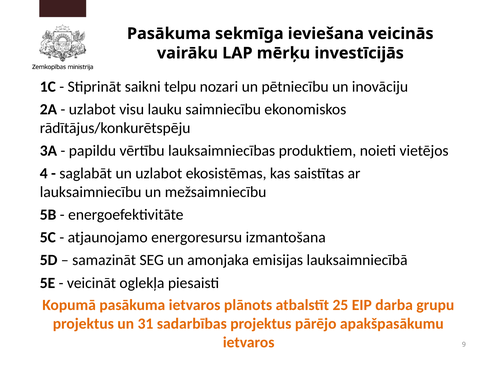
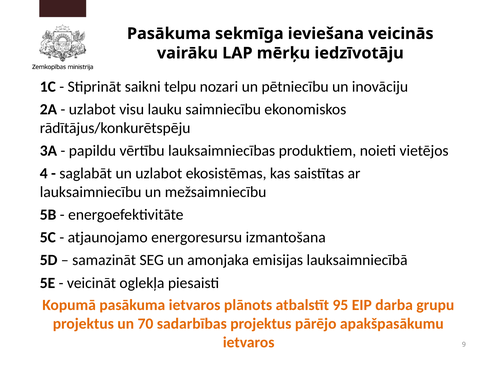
investīcijās: investīcijās -> iedzīvotāju
25: 25 -> 95
31: 31 -> 70
